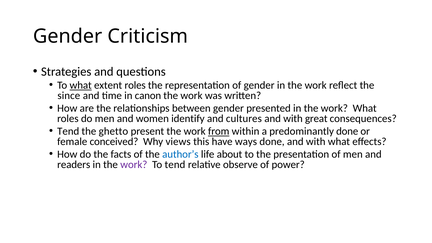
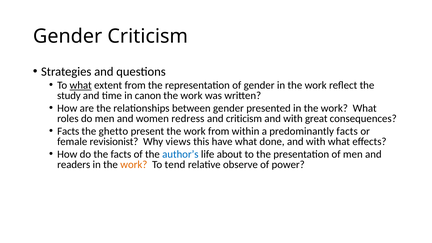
extent roles: roles -> from
since: since -> study
identify: identify -> redress
and cultures: cultures -> criticism
Tend at (68, 131): Tend -> Facts
from at (219, 131) underline: present -> none
predominantly done: done -> facts
conceived: conceived -> revisionist
have ways: ways -> what
work at (134, 165) colour: purple -> orange
